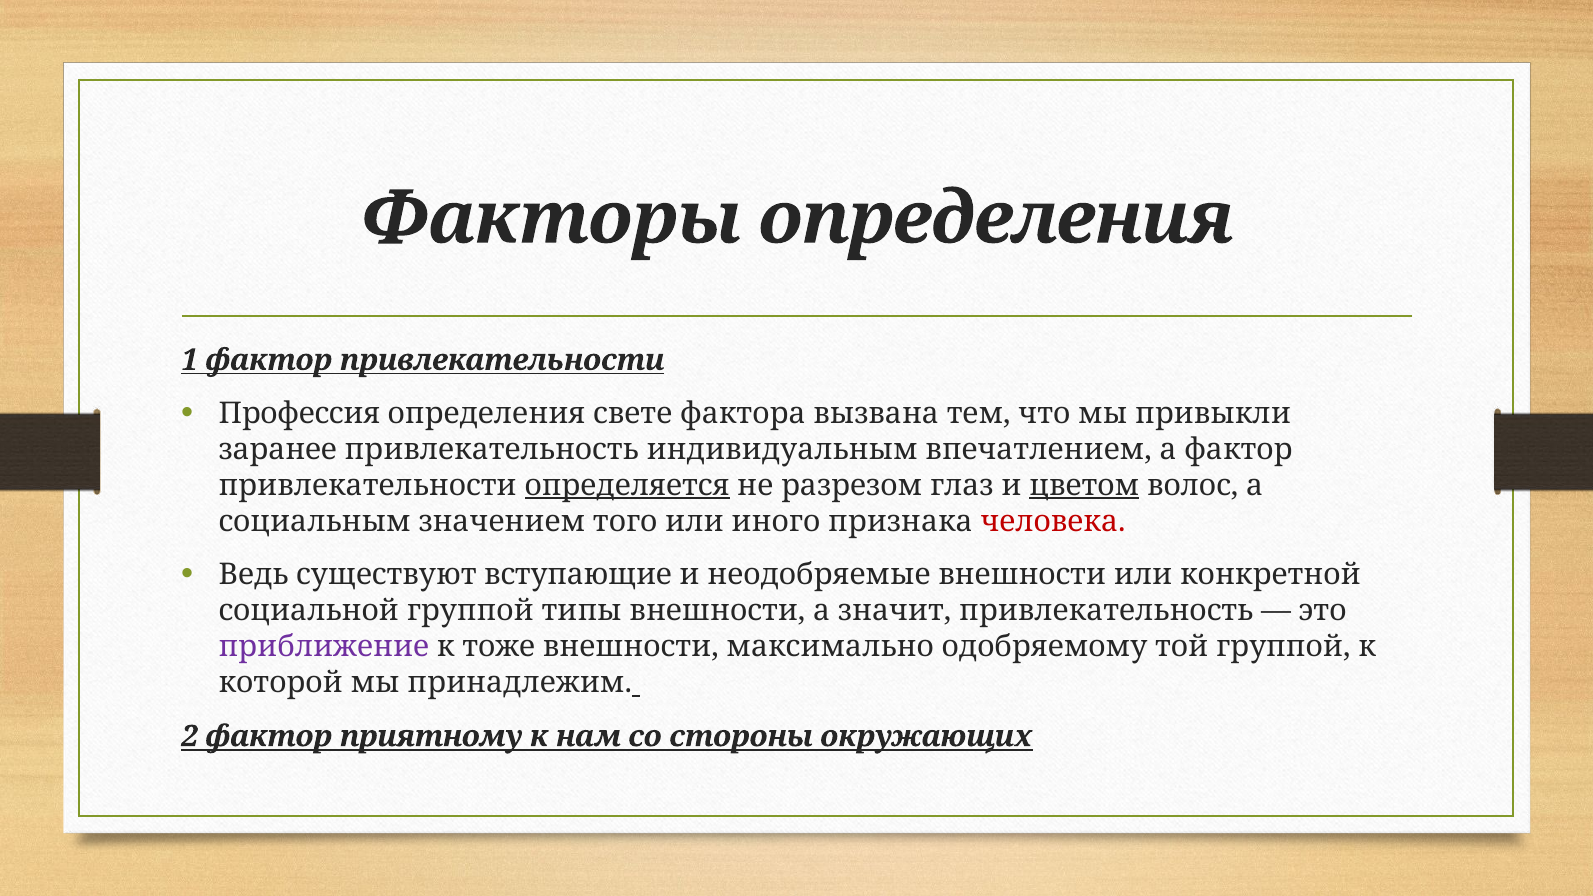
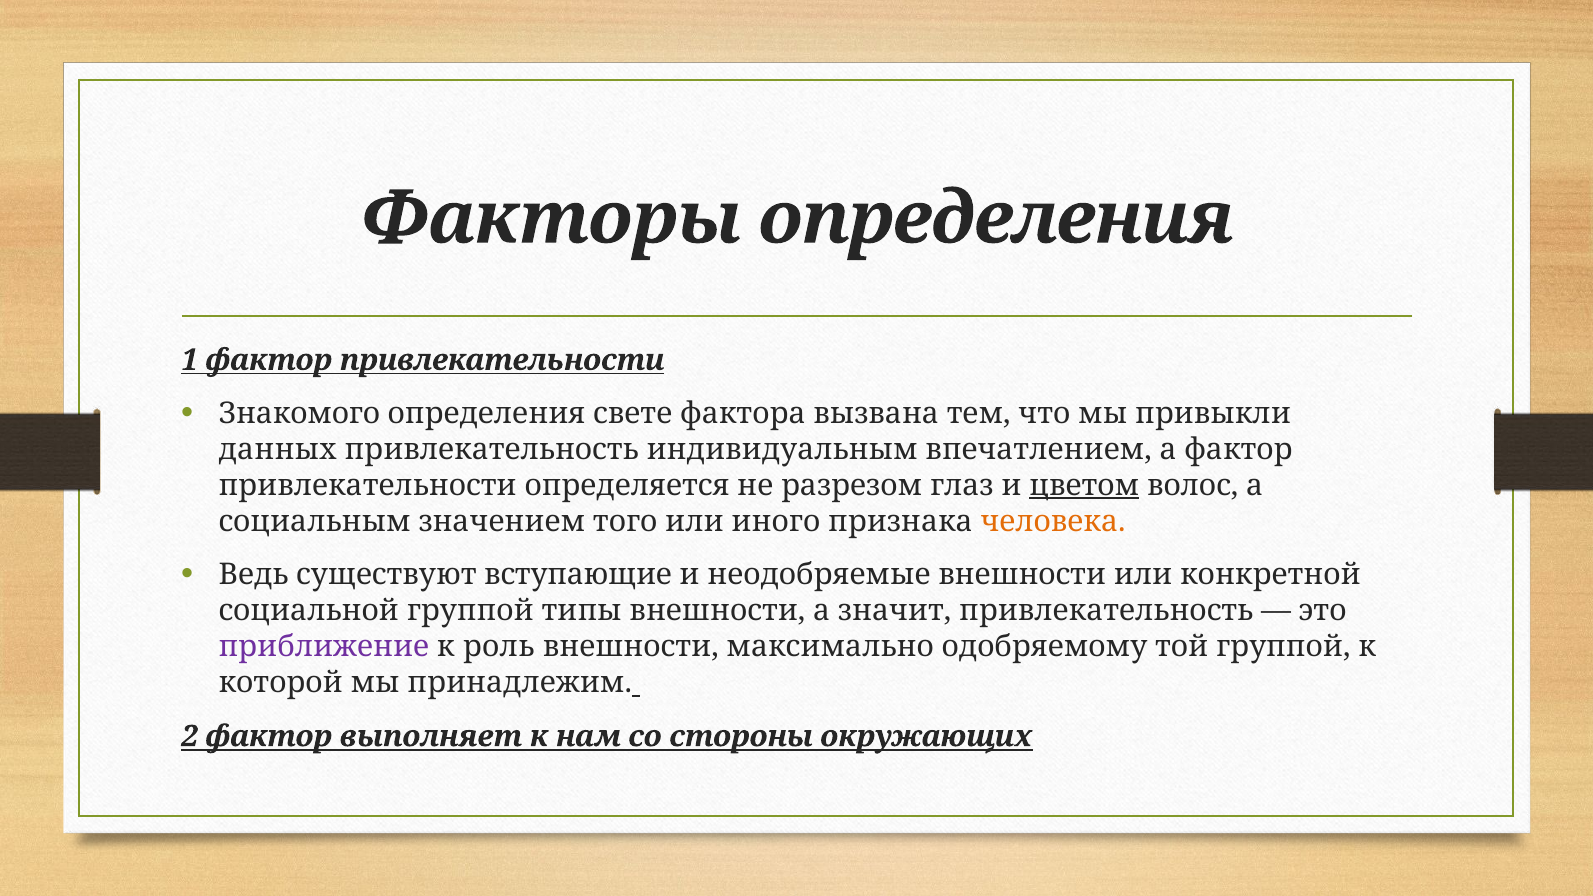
Профессия: Профессия -> Знакомого
заранее: заранее -> данных
определяется underline: present -> none
человека colour: red -> orange
тоже: тоже -> роль
приятному: приятному -> выполняет
